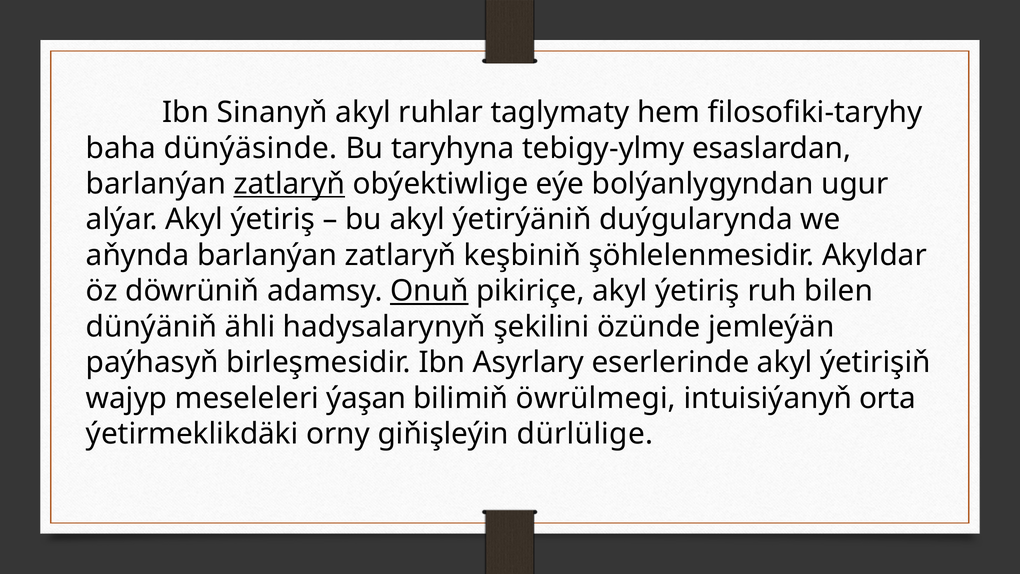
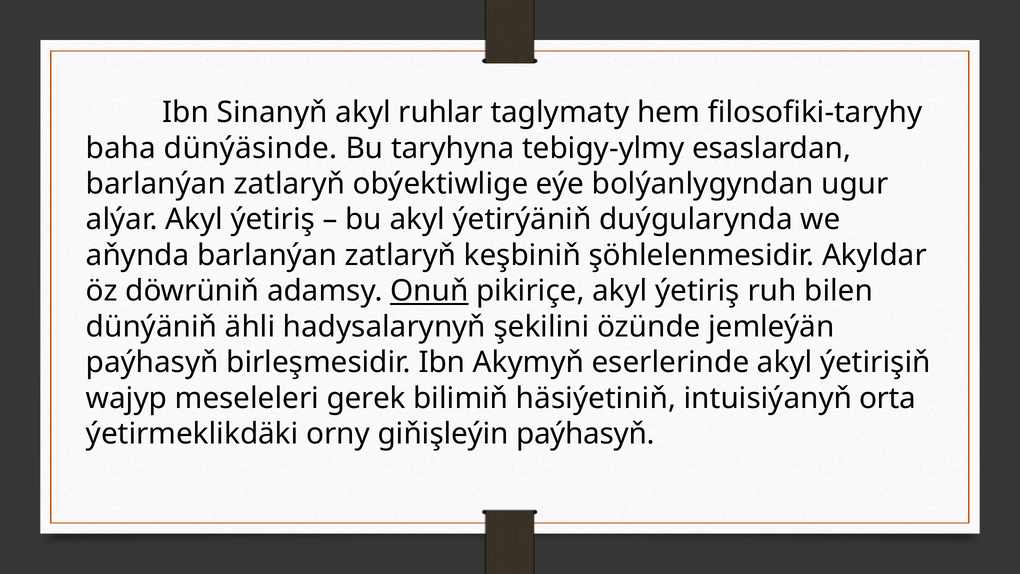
zatlaryň at (289, 184) underline: present -> none
Asyrlary: Asyrlary -> Akymyň
ýaşan: ýaşan -> gerek
öwrülmegi: öwrülmegi -> häsiýetiniň
giňişleýin dürlülige: dürlülige -> paýhasyň
